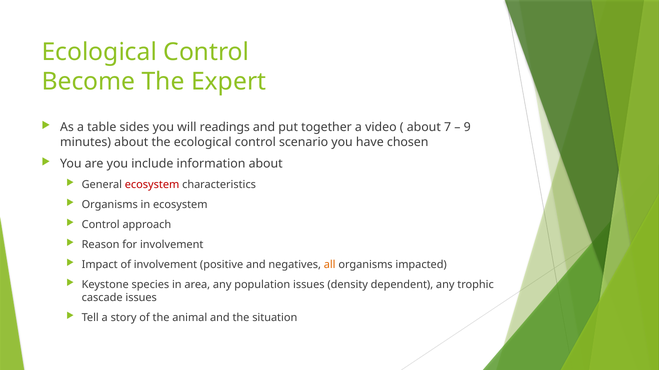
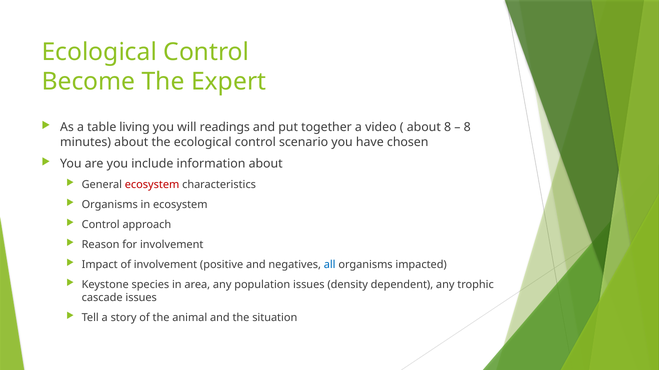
sides: sides -> living
about 7: 7 -> 8
9 at (467, 128): 9 -> 8
all colour: orange -> blue
